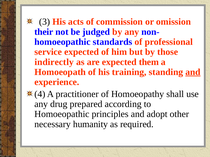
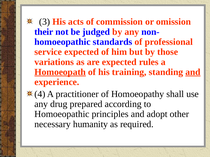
indirectly: indirectly -> variations
them: them -> rules
Homoeopath underline: none -> present
